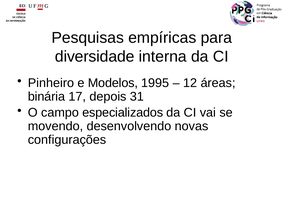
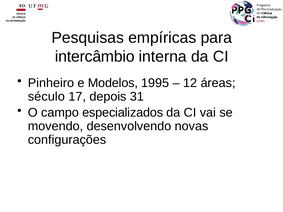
diversidade: diversidade -> intercâmbio
binária: binária -> século
